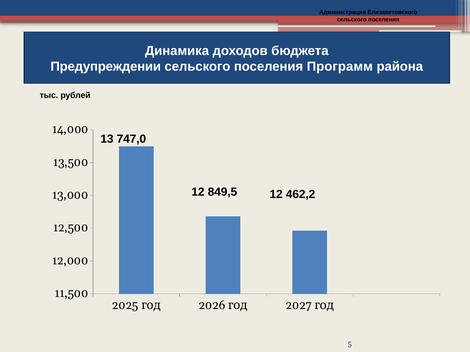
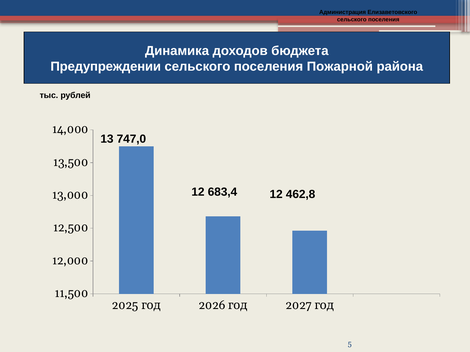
Программ: Программ -> Пожарной
849,5: 849,5 -> 683,4
462,2: 462,2 -> 462,8
